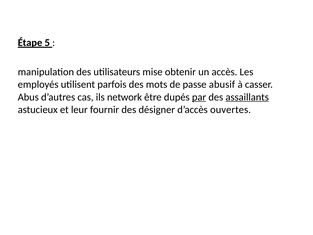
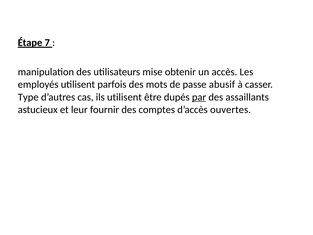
5: 5 -> 7
Abus: Abus -> Type
ils network: network -> utilisent
assaillants underline: present -> none
désigner: désigner -> comptes
